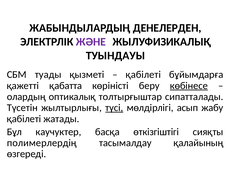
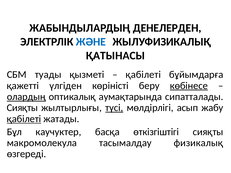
ЖӘНЕ colour: purple -> blue
ТУЫНДАУЫ: ТУЫНДАУЫ -> ҚАТЫНАСЫ
қабатта: қабатта -> үлгіден
олардың underline: none -> present
толтырғыштар: толтырғыштар -> аумақтарында
Түсетін at (22, 108): Түсетін -> Сияқты
қабілеті at (24, 119) underline: none -> present
полимерлердің: полимерлердің -> макромолекула
қалайының: қалайының -> физикалық
